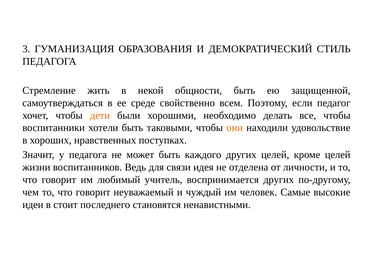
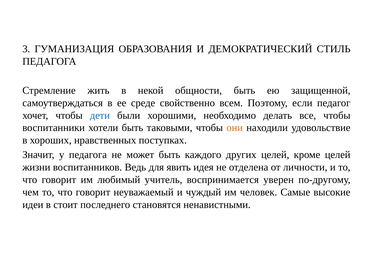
дети colour: orange -> blue
связи: связи -> явить
воспринимается других: других -> уверен
